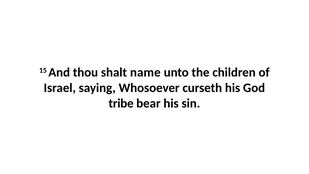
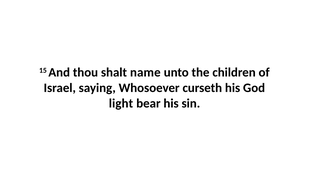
tribe: tribe -> light
